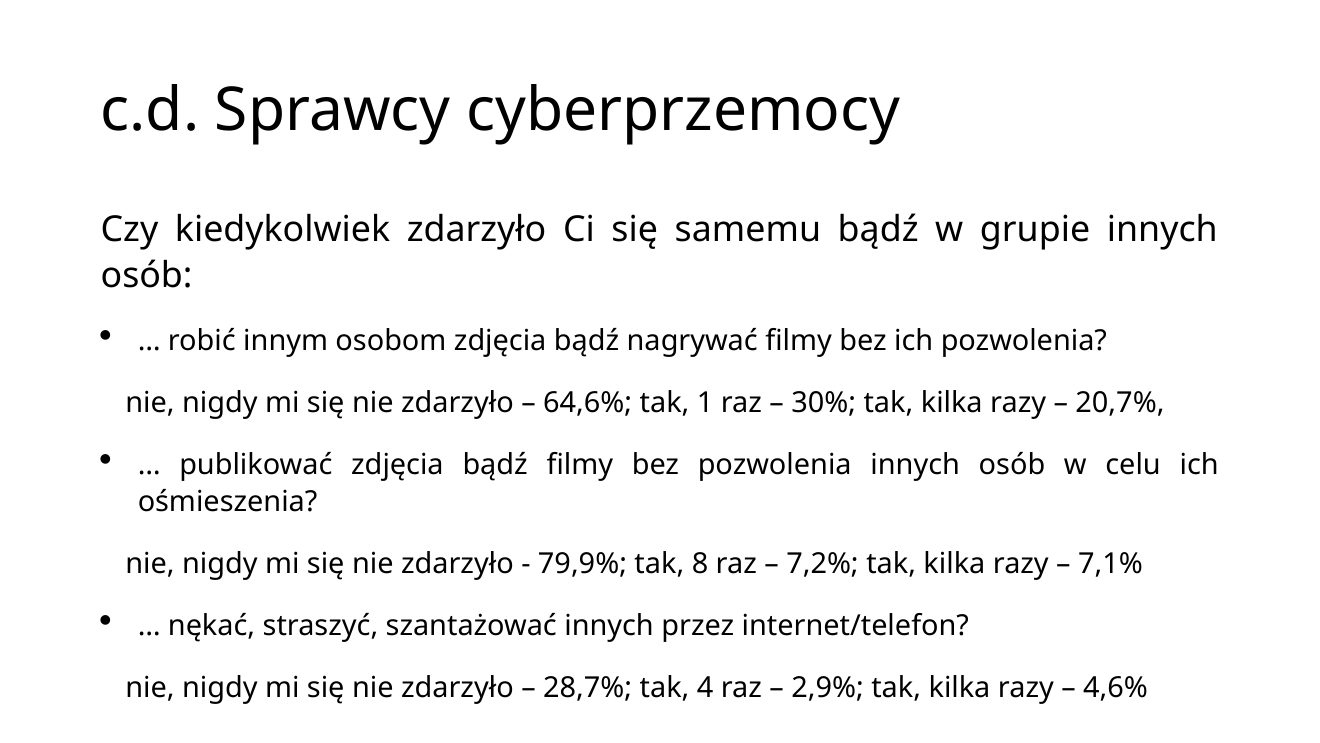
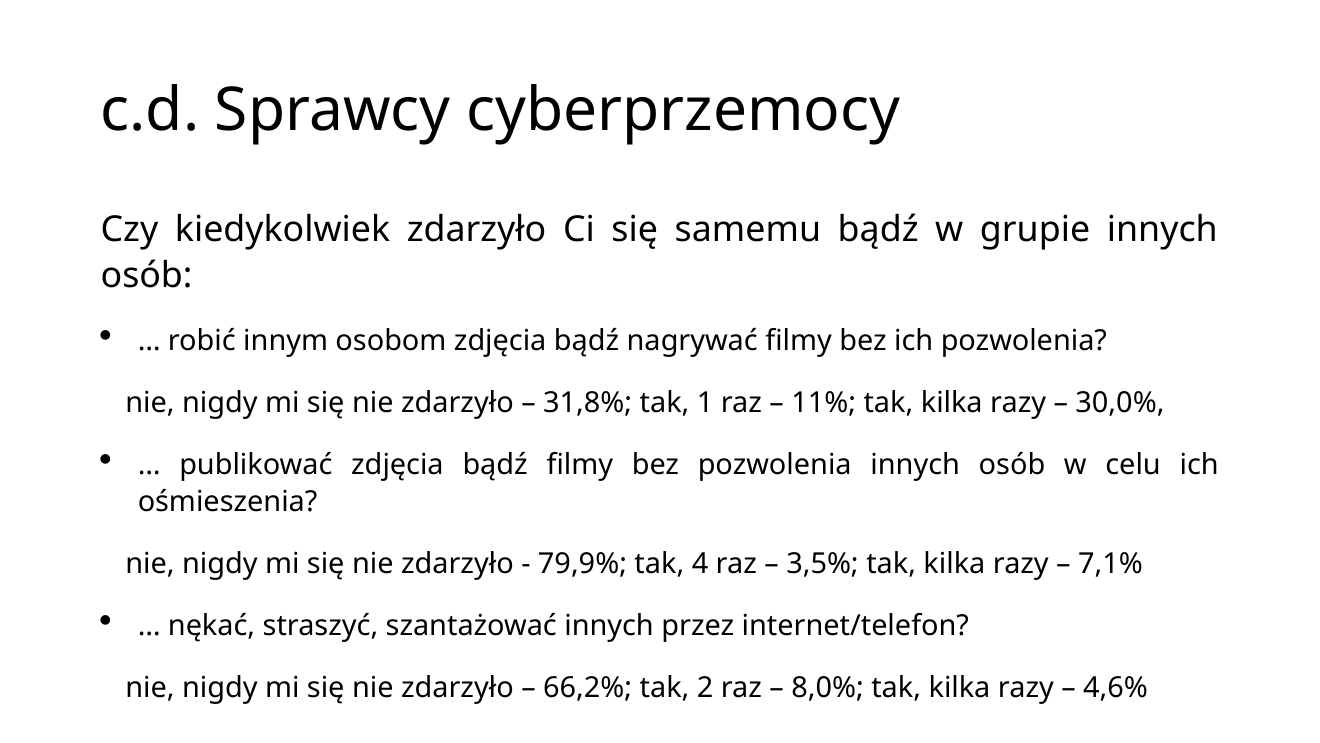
64,6%: 64,6% -> 31,8%
30%: 30% -> 11%
20,7%: 20,7% -> 30,0%
8: 8 -> 4
7,2%: 7,2% -> 3,5%
28,7%: 28,7% -> 66,2%
4: 4 -> 2
2,9%: 2,9% -> 8,0%
